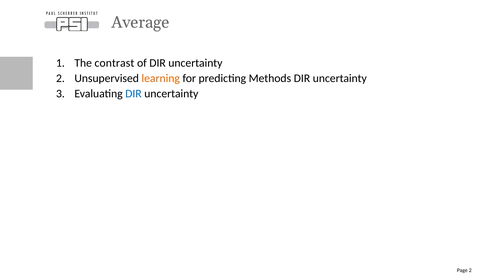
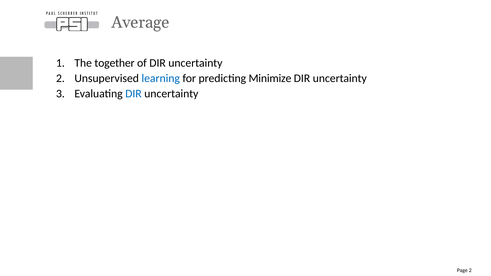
contrast: contrast -> together
learning colour: orange -> blue
Methods: Methods -> Minimize
